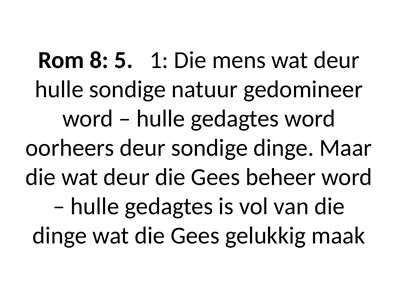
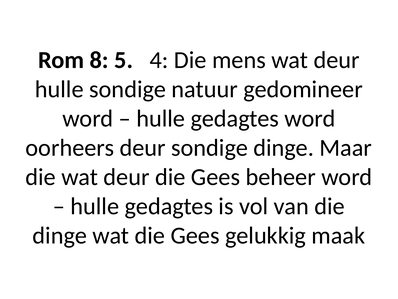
1: 1 -> 4
